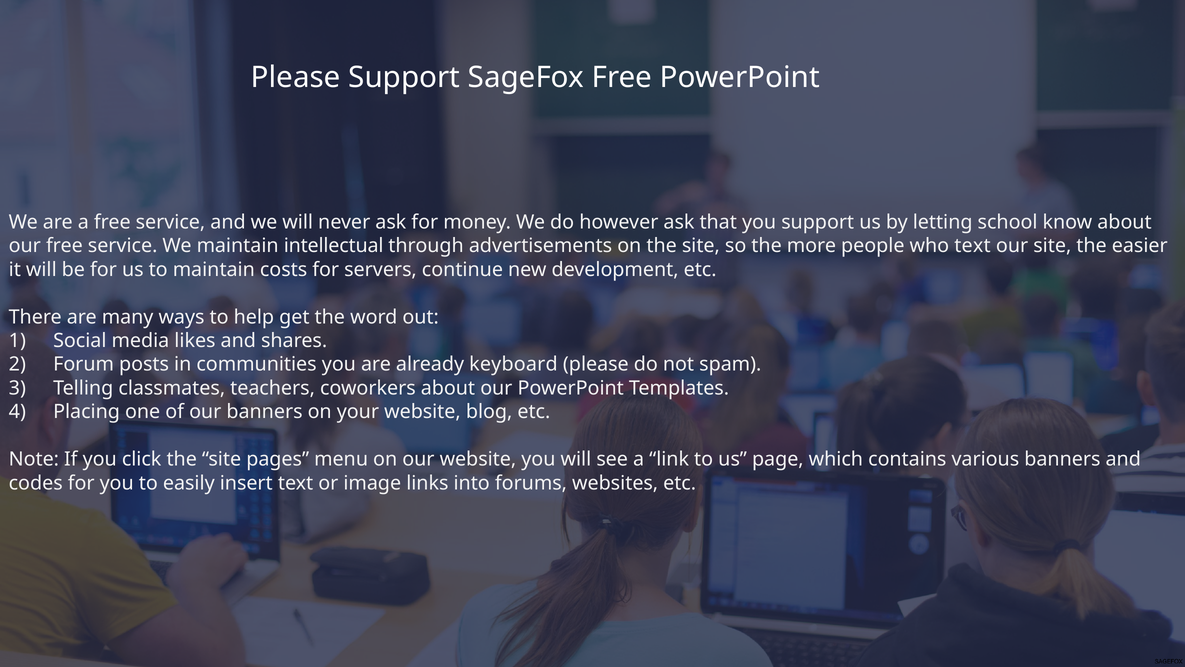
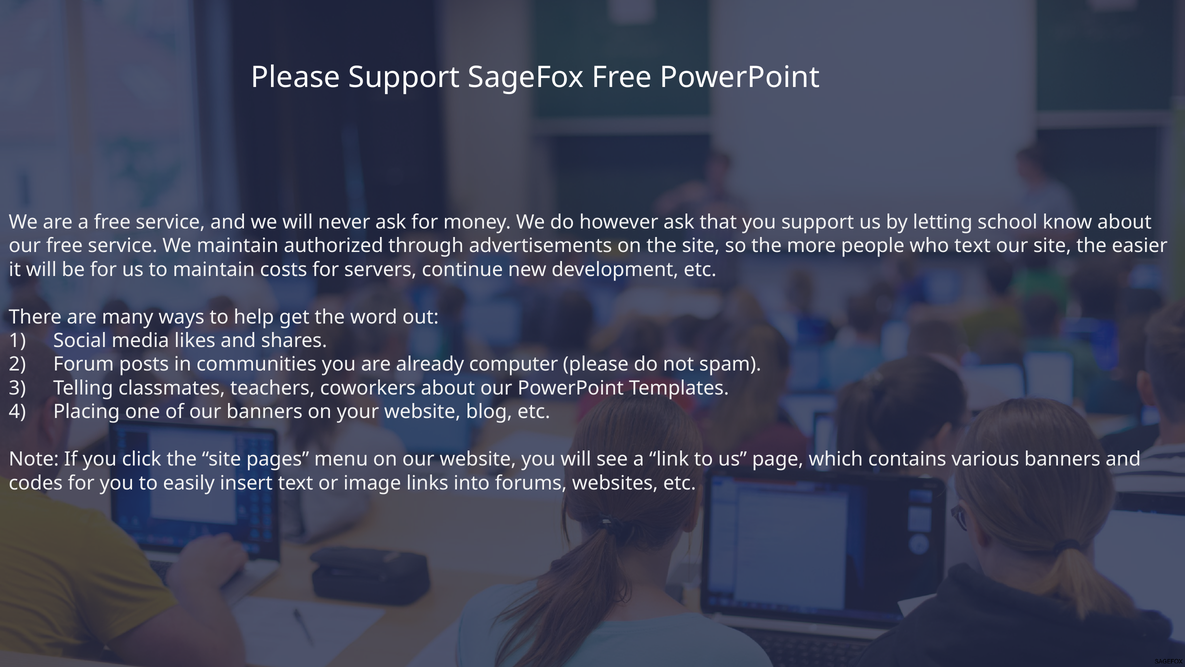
intellectual: intellectual -> authorized
keyboard: keyboard -> computer
